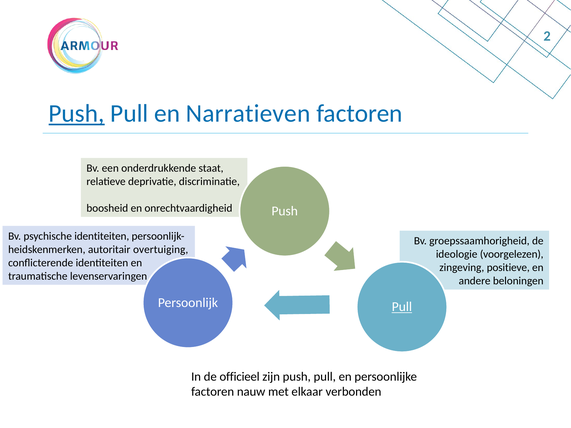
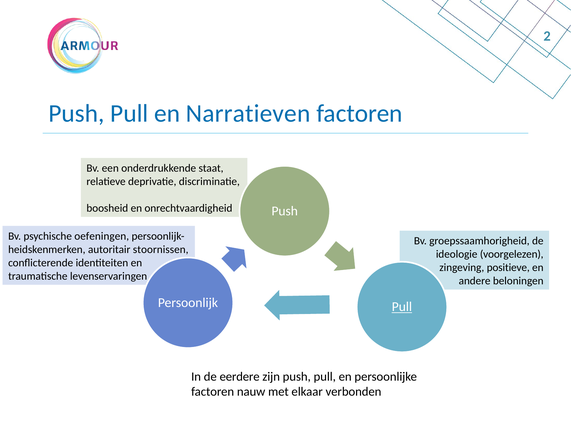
Push at (77, 114) underline: present -> none
psychische identiteiten: identiteiten -> oefeningen
overtuiging: overtuiging -> stoornissen
officieel: officieel -> eerdere
